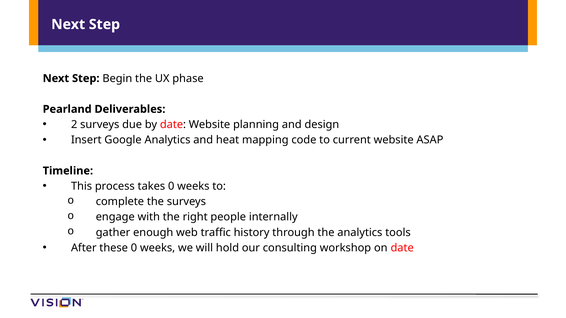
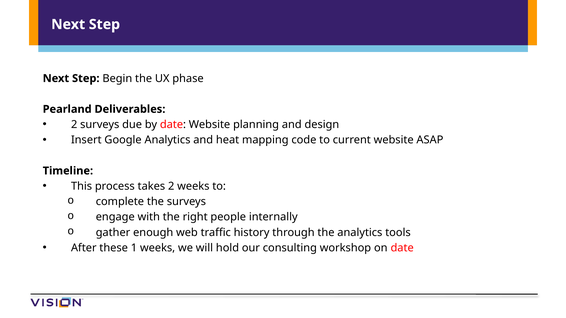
takes 0: 0 -> 2
these 0: 0 -> 1
